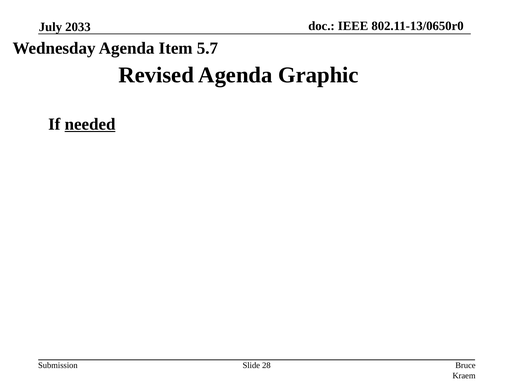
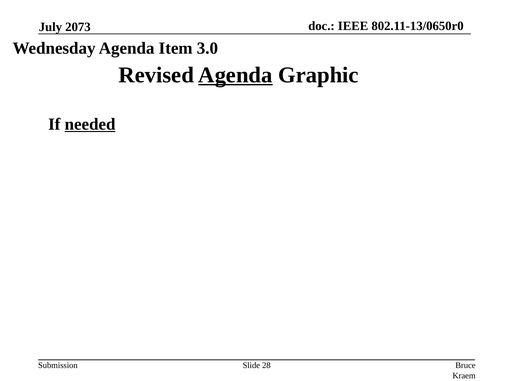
2033: 2033 -> 2073
5.7: 5.7 -> 3.0
Agenda at (235, 75) underline: none -> present
